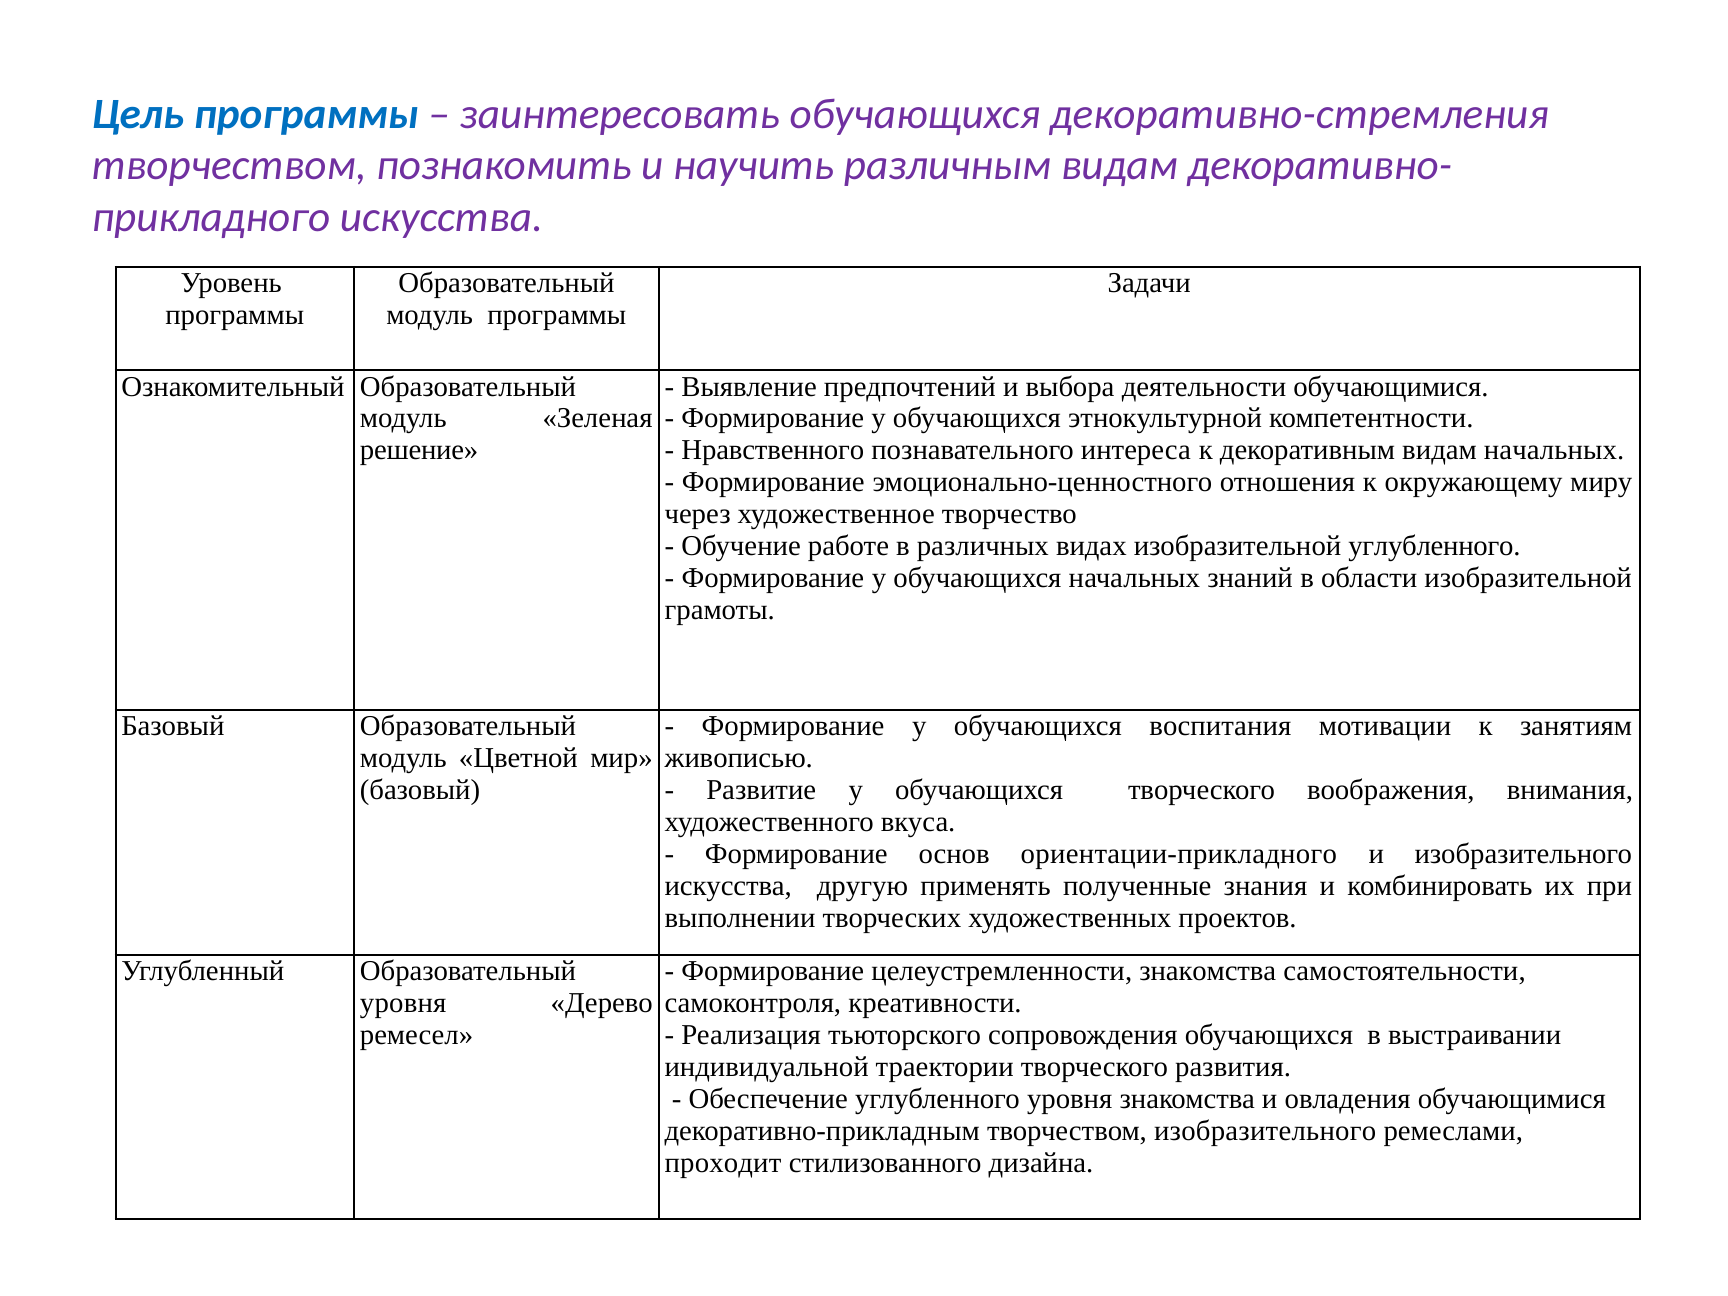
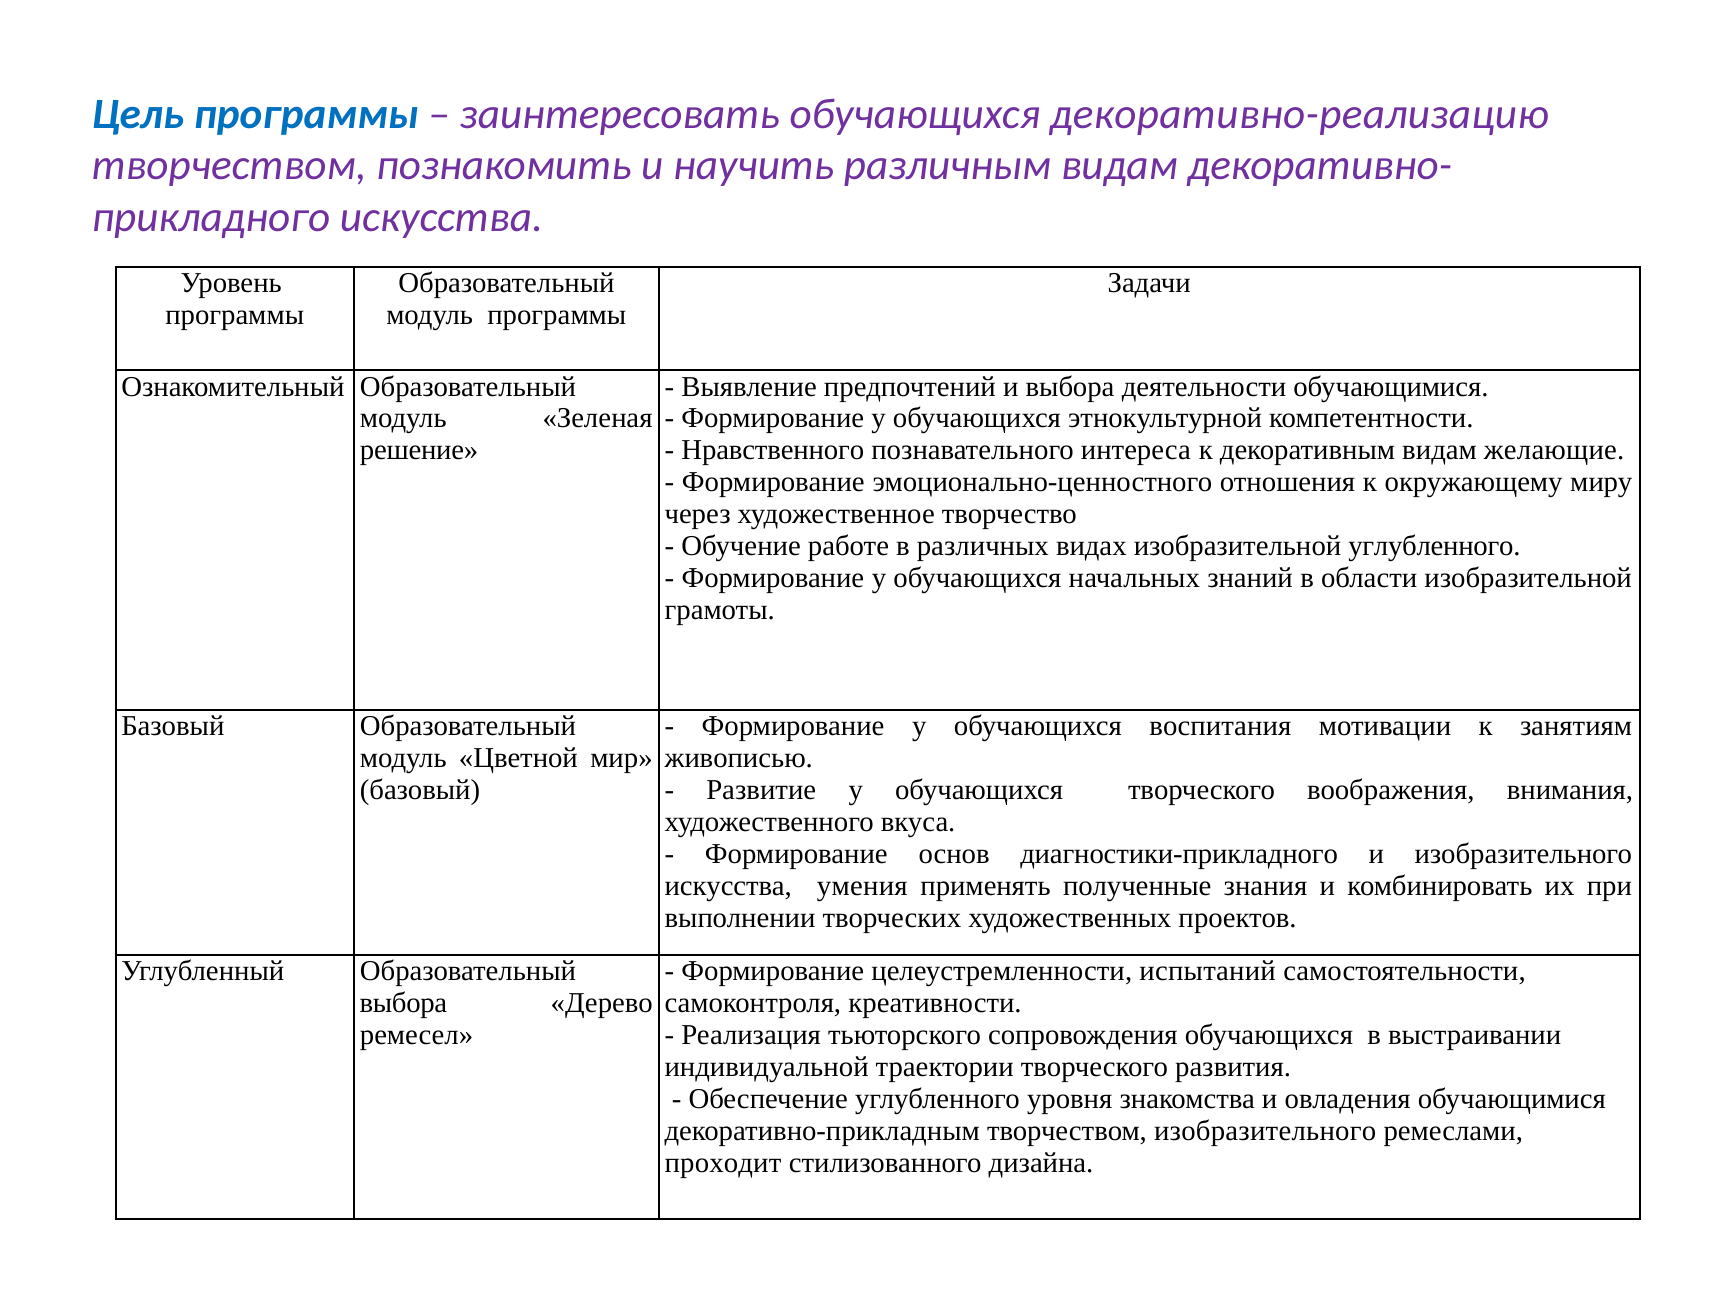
декоративно-стремления: декоративно-стремления -> декоративно-реализацию
видам начальных: начальных -> желающие
ориентации-прикладного: ориентации-прикладного -> диагностики-прикладного
другую: другую -> умения
целеустремленности знакомства: знакомства -> испытаний
уровня at (403, 1003): уровня -> выбора
